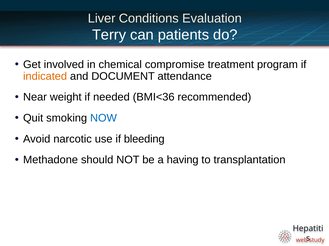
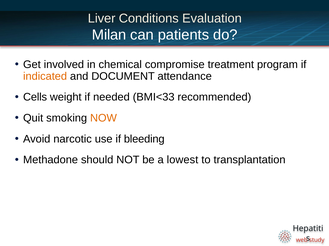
Terry: Terry -> Milan
Near: Near -> Cells
BMI<36: BMI<36 -> BMI<33
NOW colour: blue -> orange
having: having -> lowest
